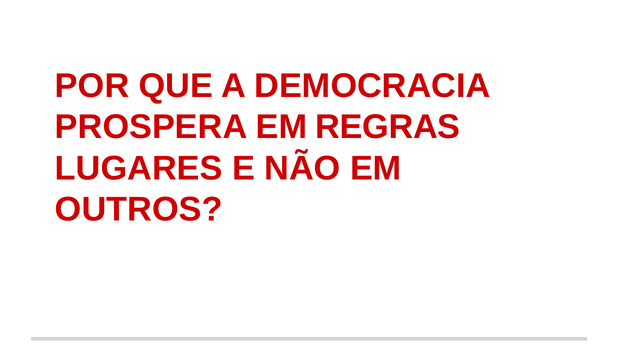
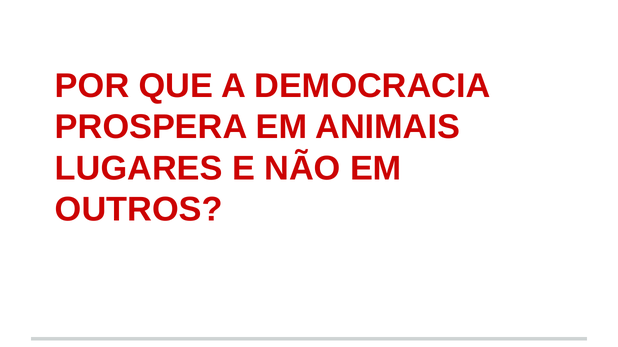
REGRAS: REGRAS -> ANIMAIS
